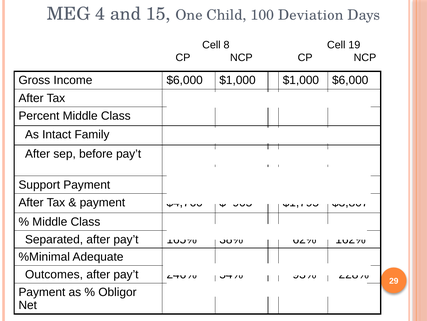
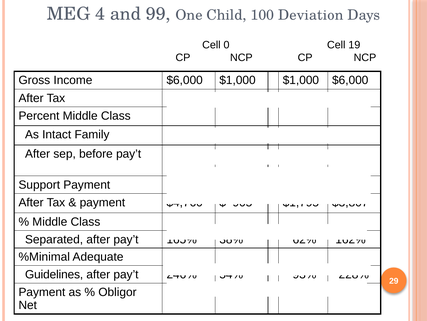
15: 15 -> 99
Cell 8: 8 -> 0
Outcomes: Outcomes -> Guidelines
